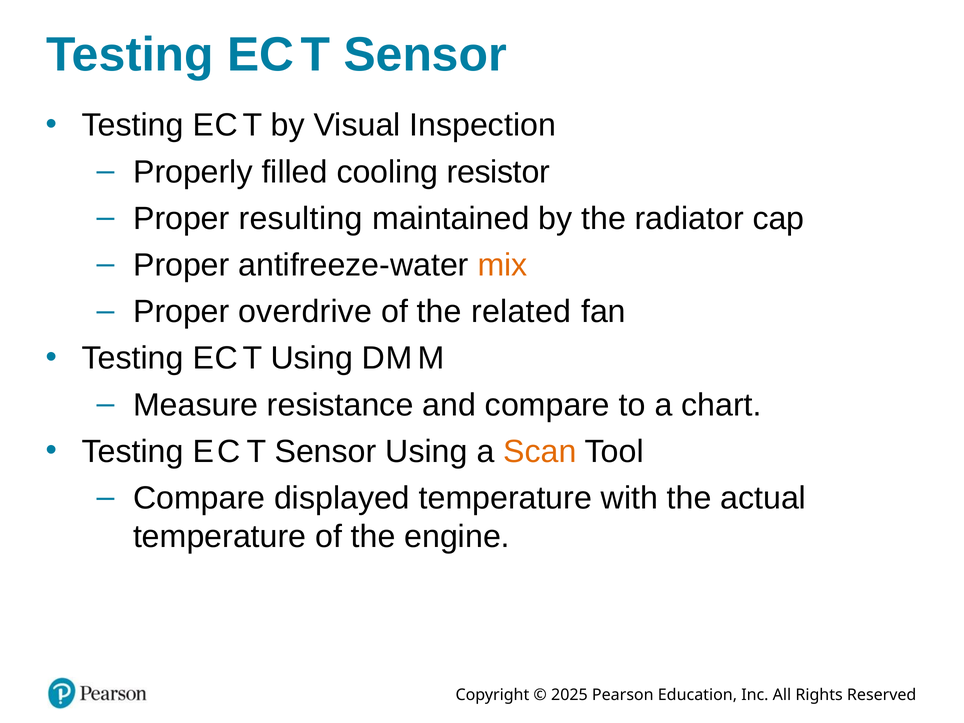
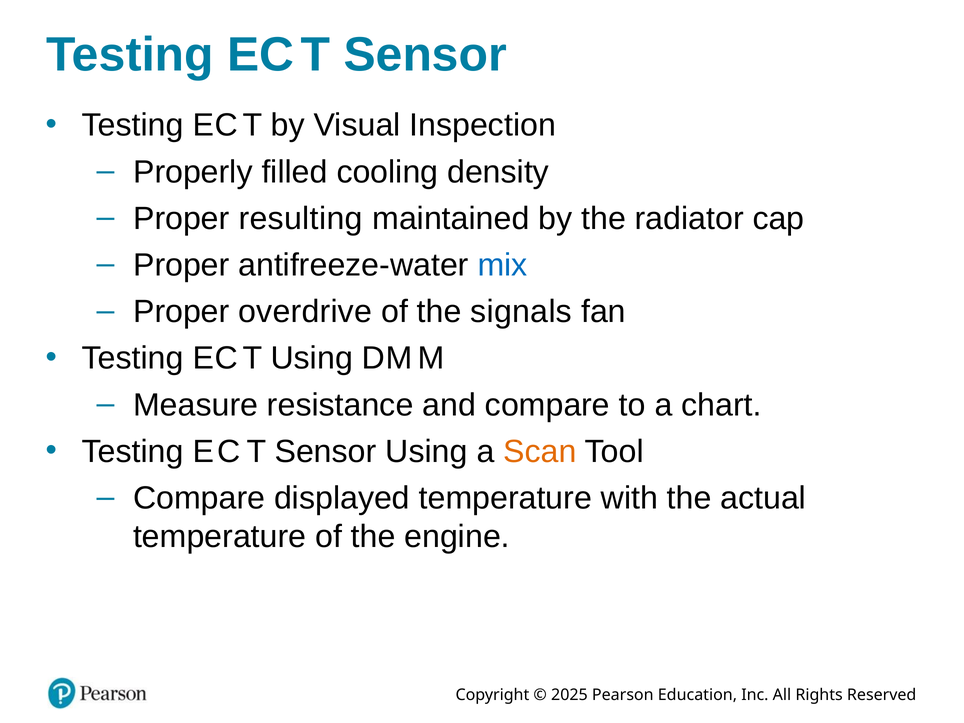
resistor: resistor -> density
mix colour: orange -> blue
related: related -> signals
